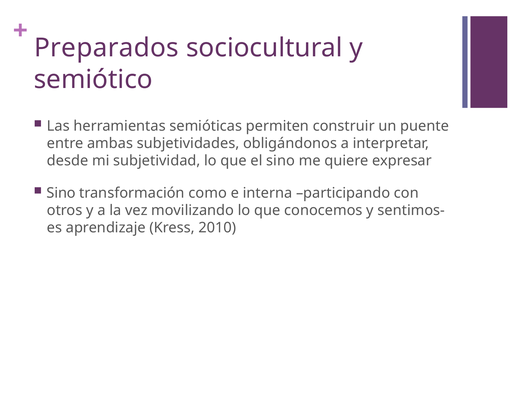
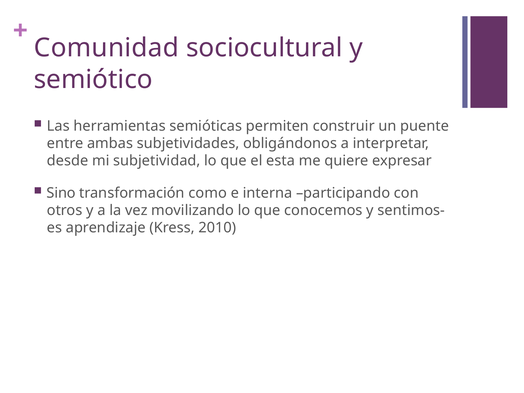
Preparados: Preparados -> Comunidad
el sino: sino -> esta
